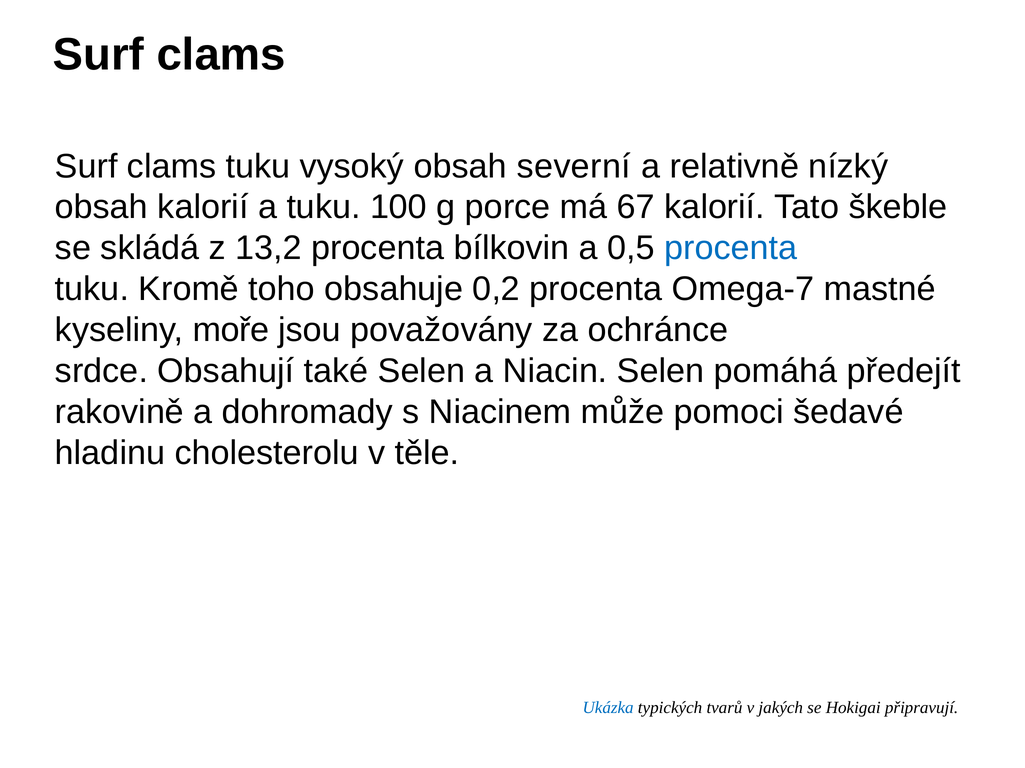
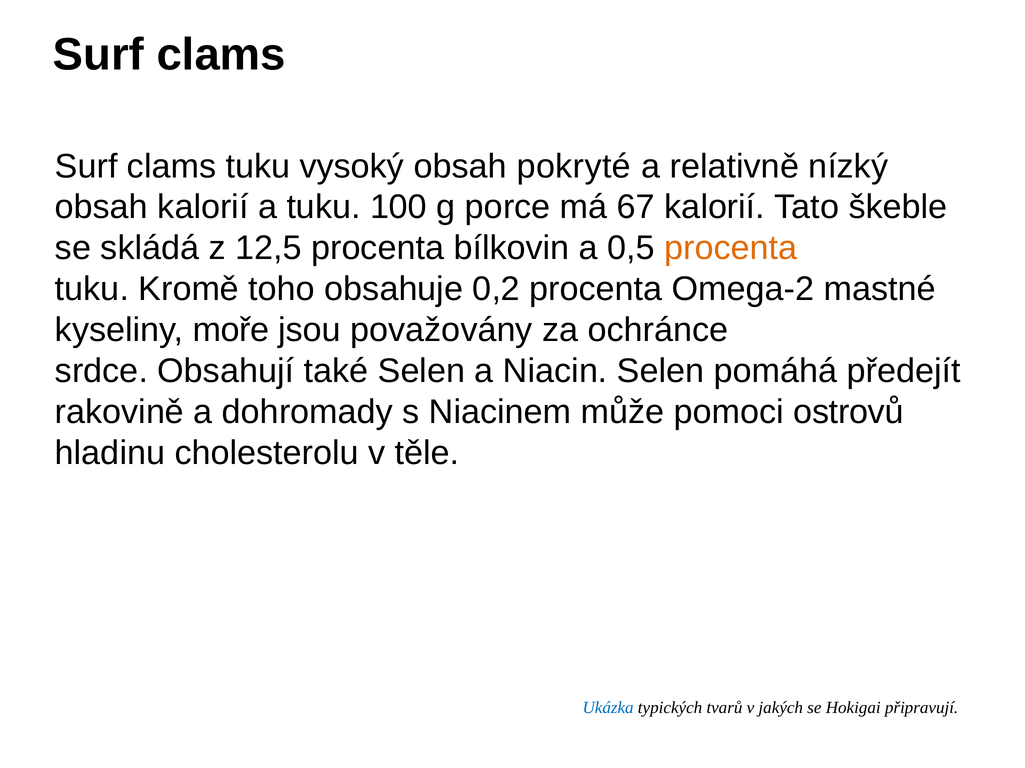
severní: severní -> pokryté
13,2: 13,2 -> 12,5
procenta at (731, 248) colour: blue -> orange
Omega-7: Omega-7 -> Omega-2
šedavé: šedavé -> ostrovů
